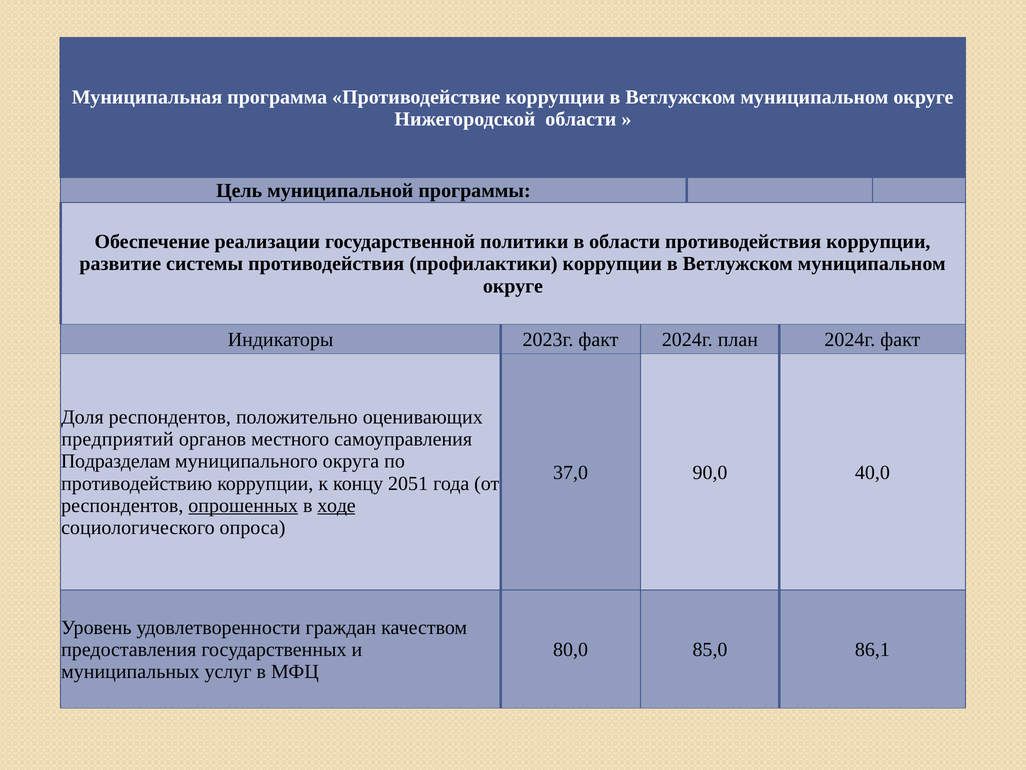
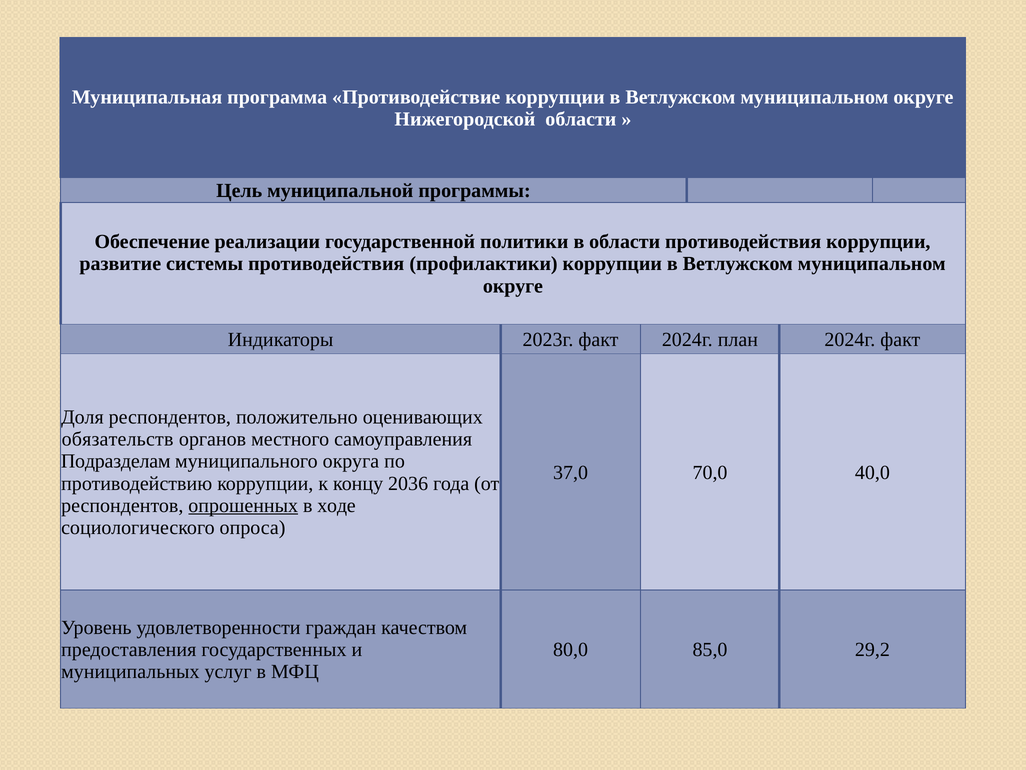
предприятий: предприятий -> обязательств
90,0: 90,0 -> 70,0
2051: 2051 -> 2036
ходе underline: present -> none
86,1: 86,1 -> 29,2
